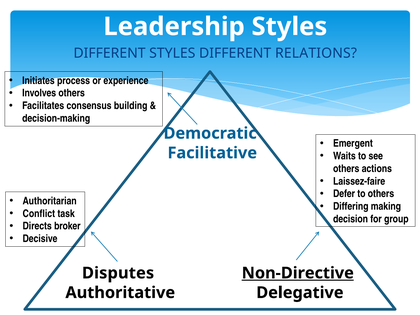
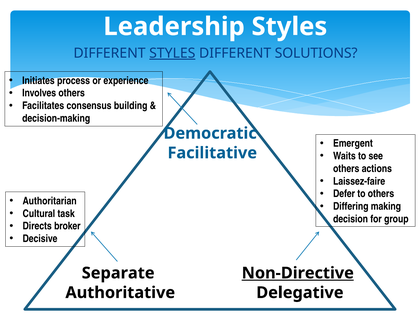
STYLES at (172, 53) underline: none -> present
RELATIONS: RELATIONS -> SOLUTIONS
Conflict: Conflict -> Cultural
Disputes: Disputes -> Separate
